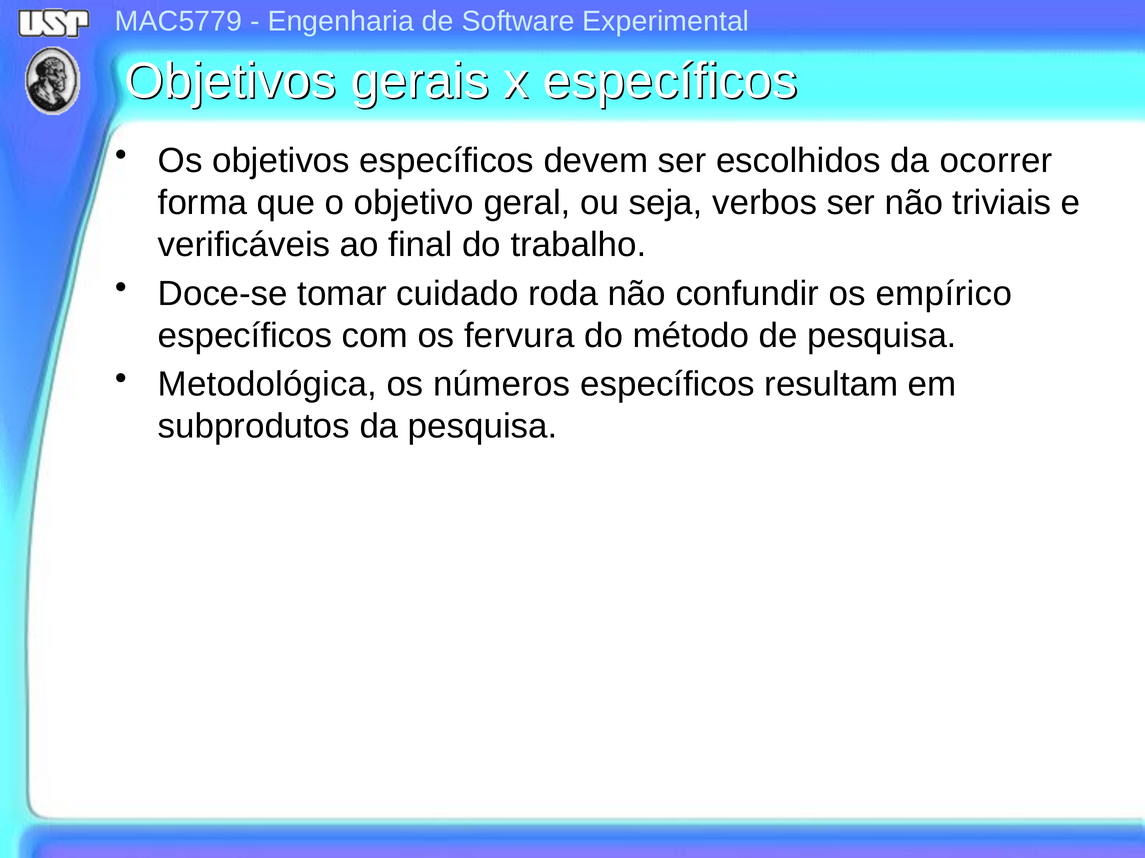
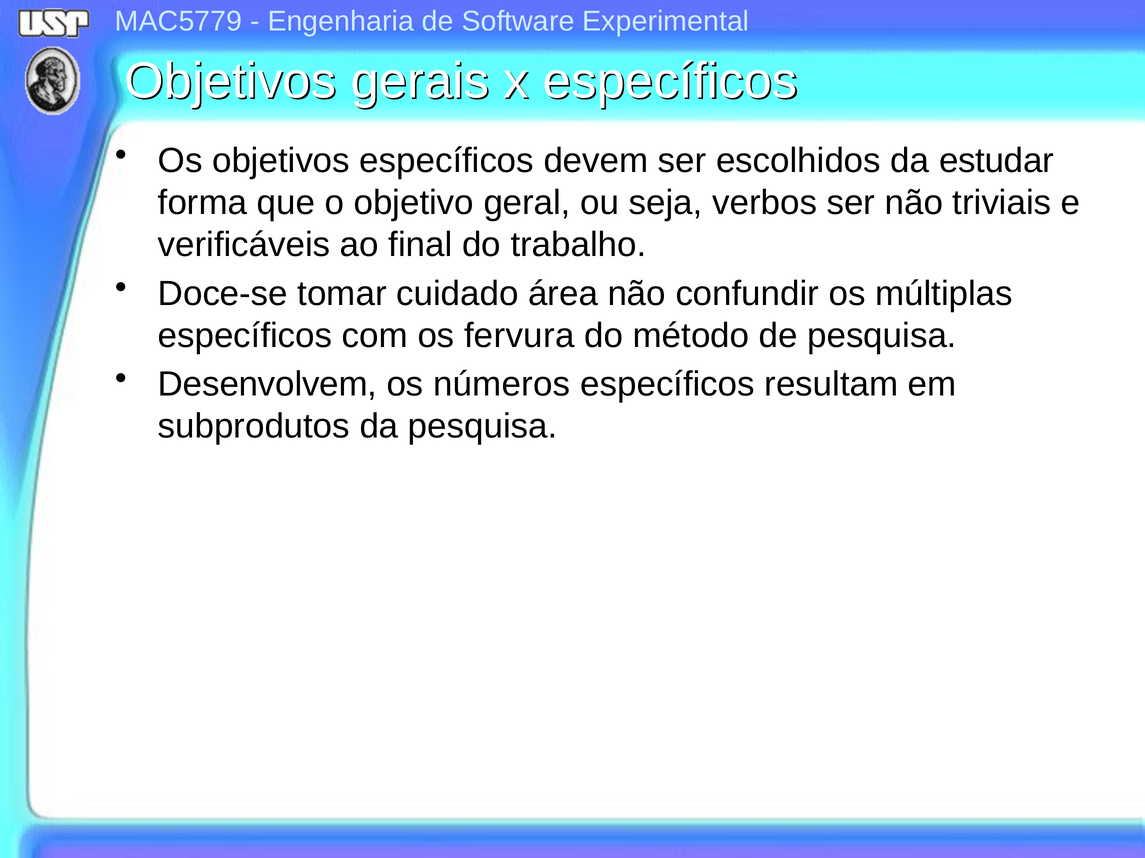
ocorrer: ocorrer -> estudar
roda: roda -> área
empírico: empírico -> múltiplas
Metodológica: Metodológica -> Desenvolvem
